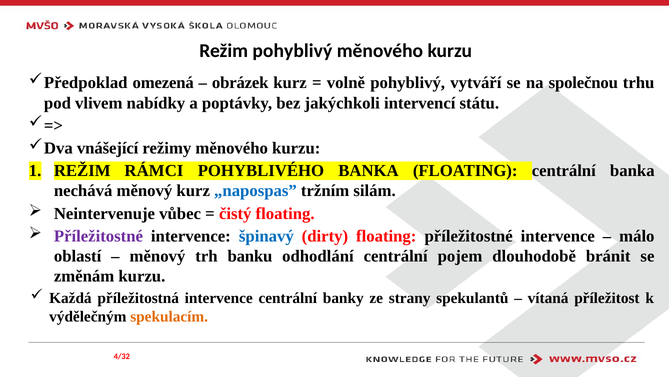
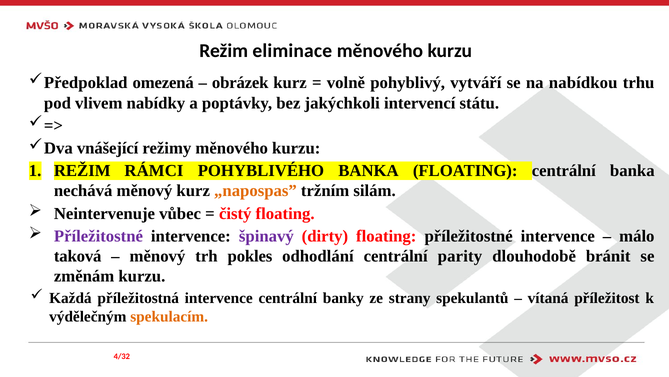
Režim pohyblivý: pohyblivý -> eliminace
společnou: společnou -> nabídkou
„napospas colour: blue -> orange
špinavý colour: blue -> purple
oblastí: oblastí -> taková
banku: banku -> pokles
pojem: pojem -> parity
